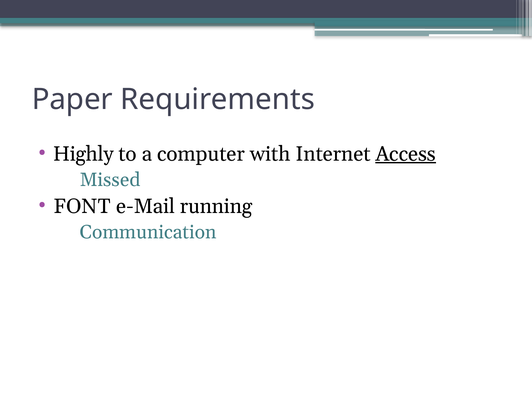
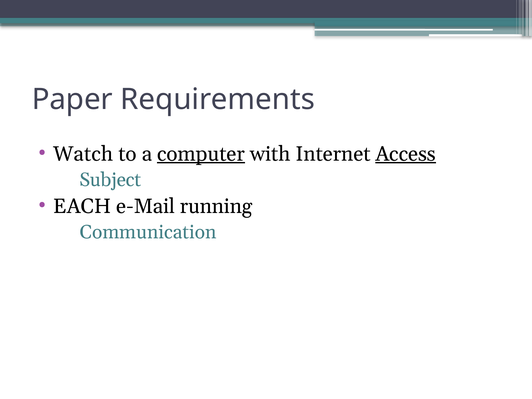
Highly: Highly -> Watch
computer underline: none -> present
Missed: Missed -> Subject
FONT: FONT -> EACH
